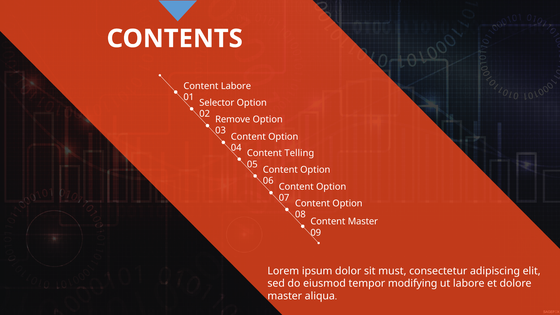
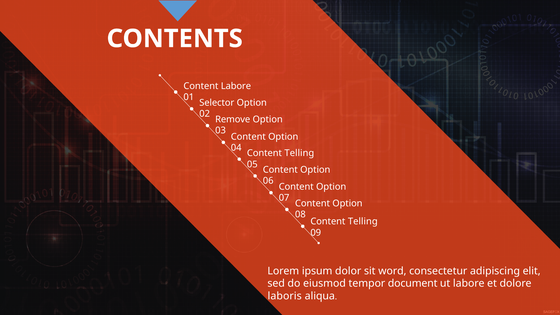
Master at (363, 221): Master -> Telling
must: must -> word
modifying: modifying -> document
master at (285, 296): master -> laboris
